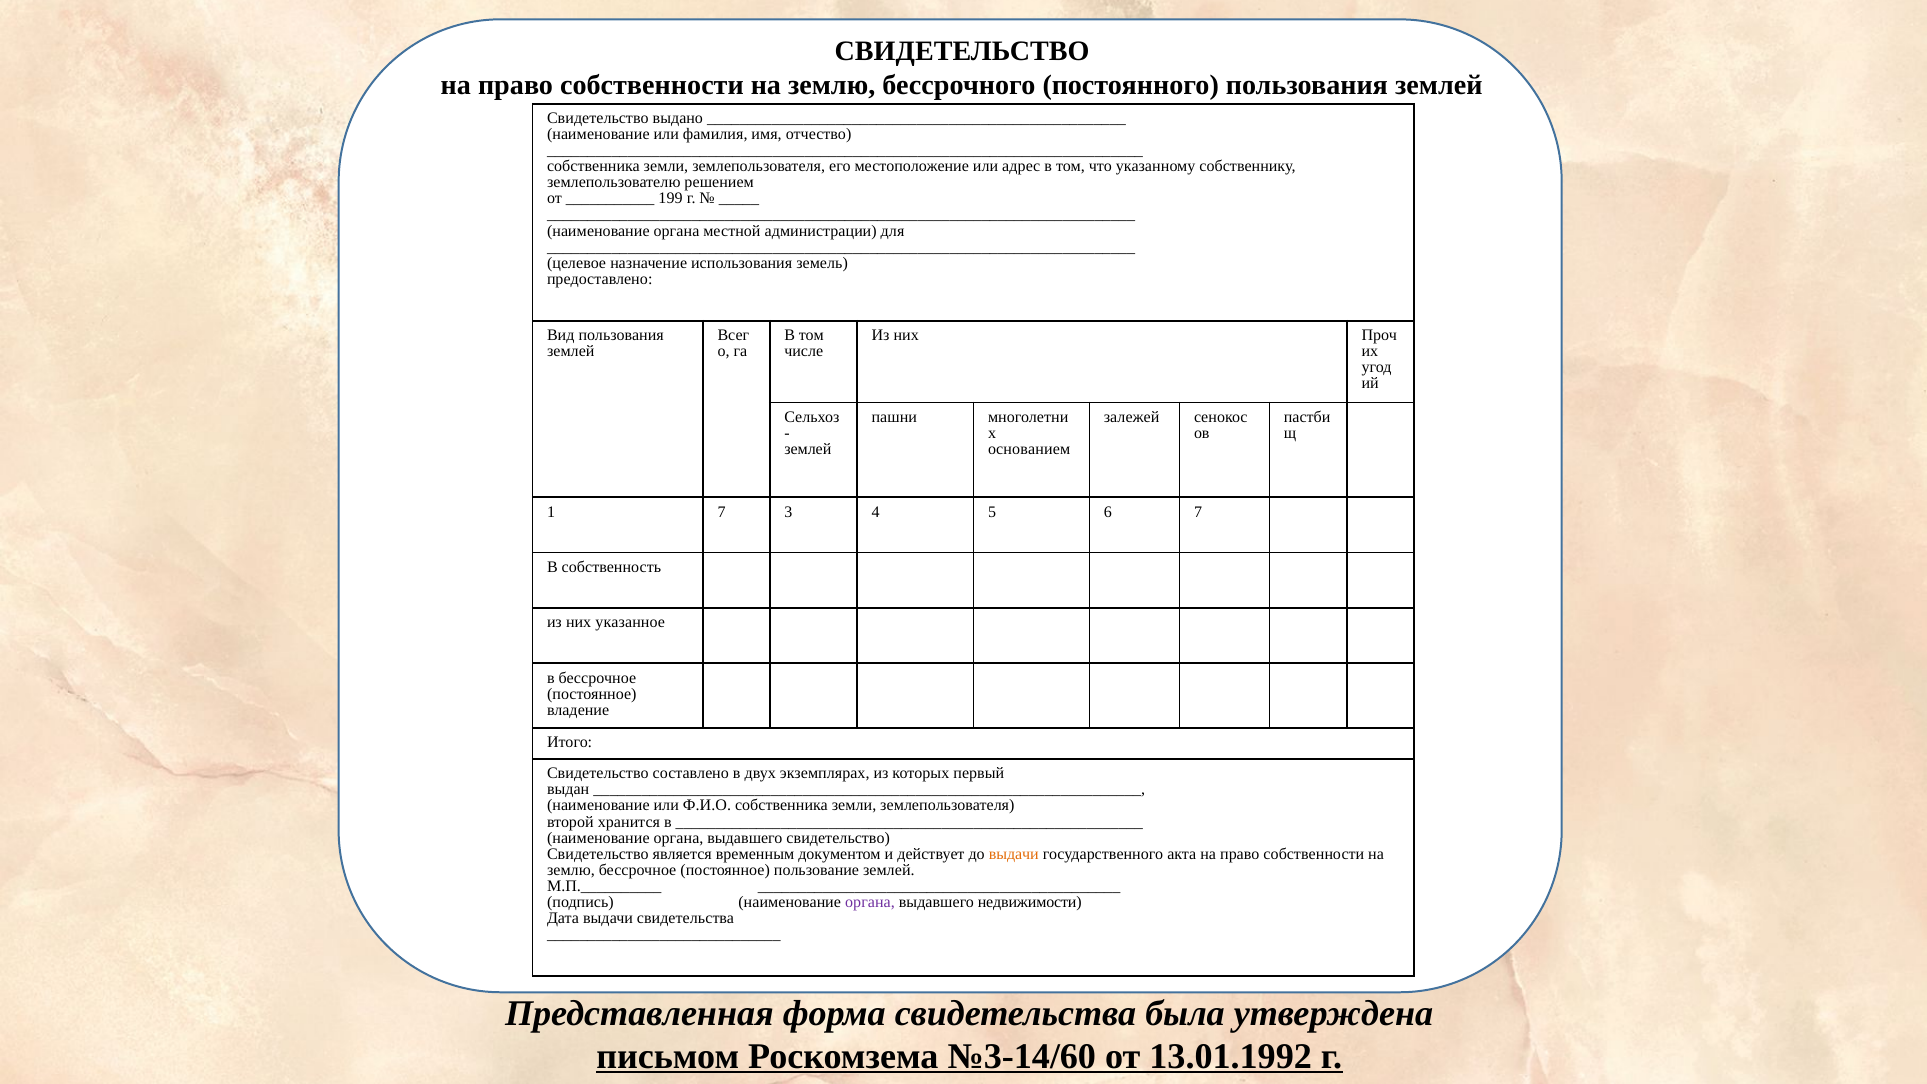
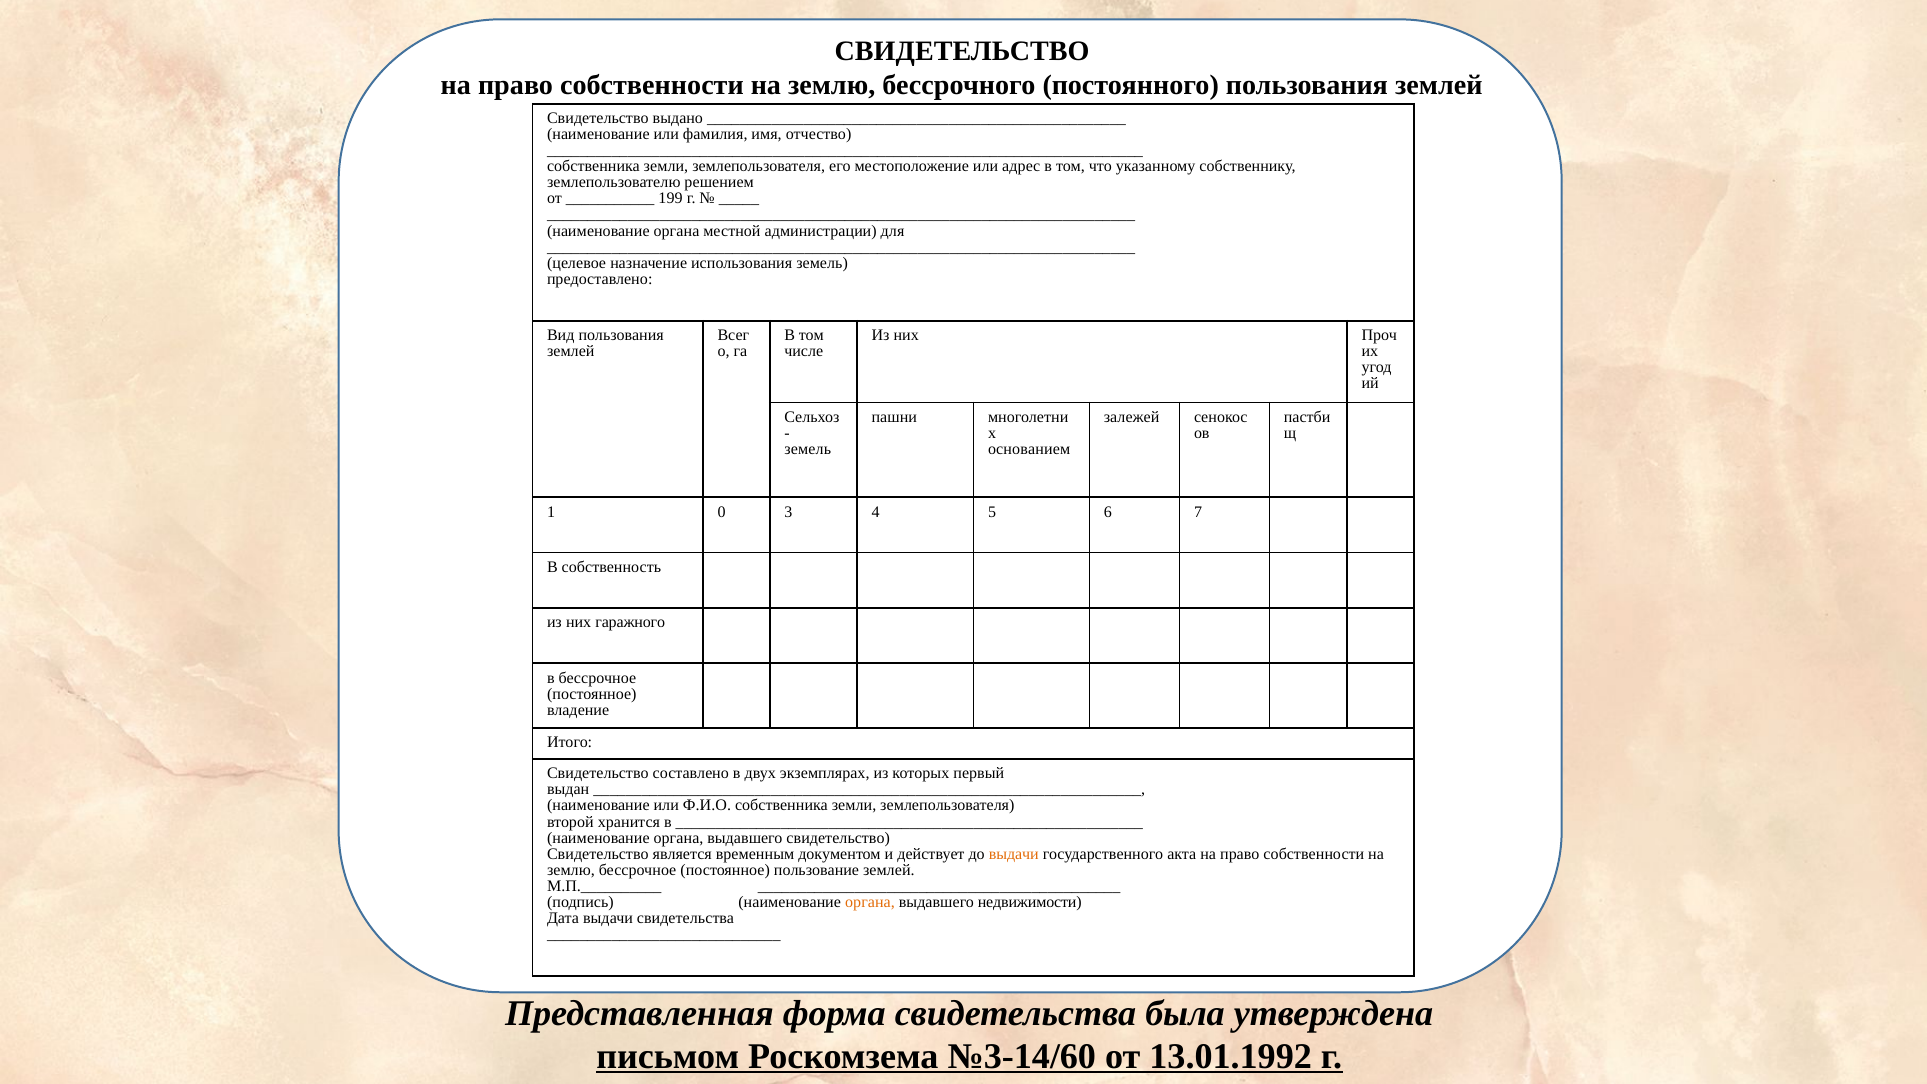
землей at (808, 449): землей -> земель
1 7: 7 -> 0
указанное: указанное -> гаражного
органа at (870, 902) colour: purple -> orange
